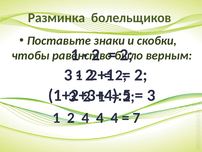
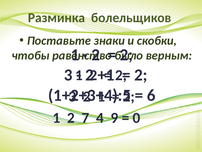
3 at (151, 95): 3 -> 6
2 4: 4 -> 7
4 at (114, 117): 4 -> 9
7: 7 -> 0
